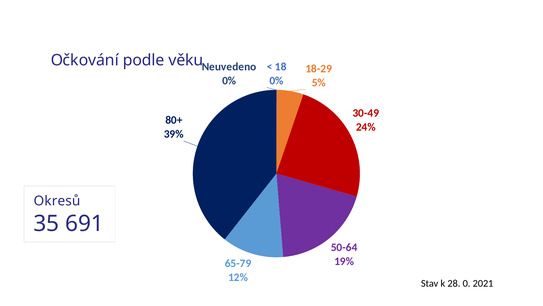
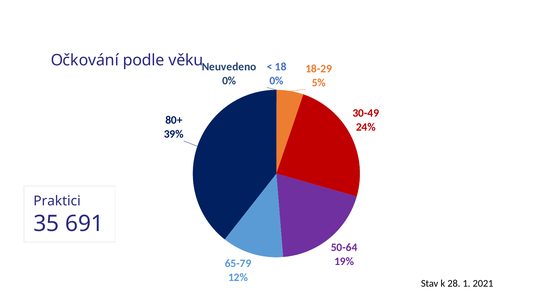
Okresů: Okresů -> Praktici
0: 0 -> 1
